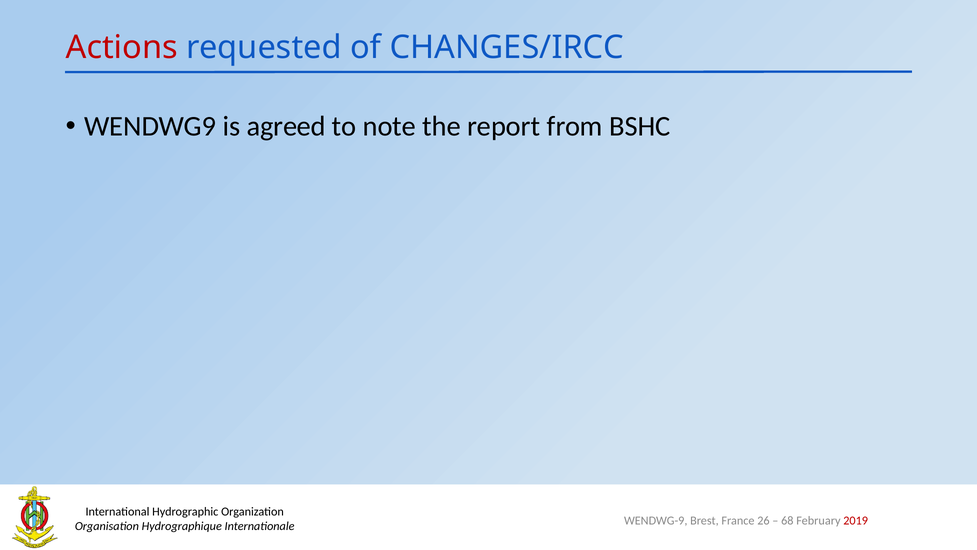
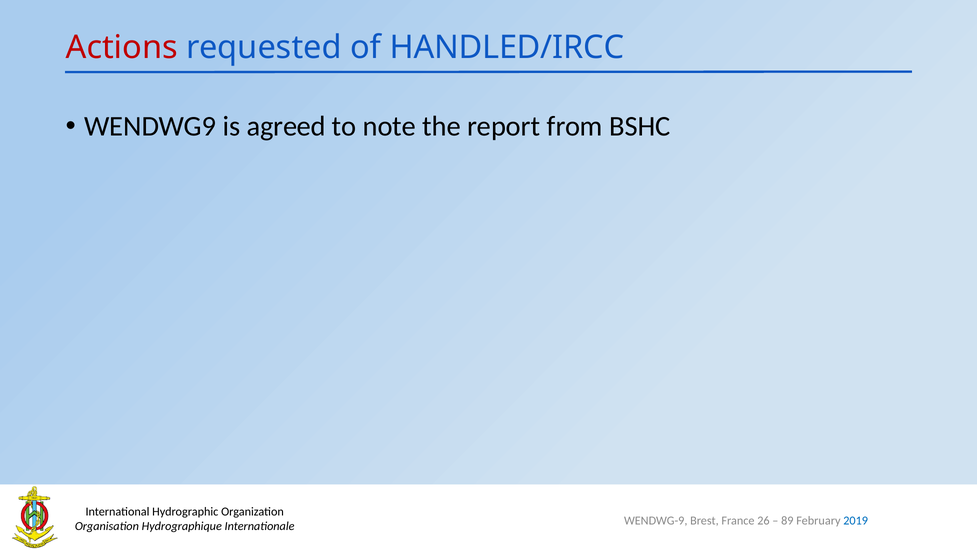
CHANGES/IRCC: CHANGES/IRCC -> HANDLED/IRCC
68: 68 -> 89
2019 colour: red -> blue
